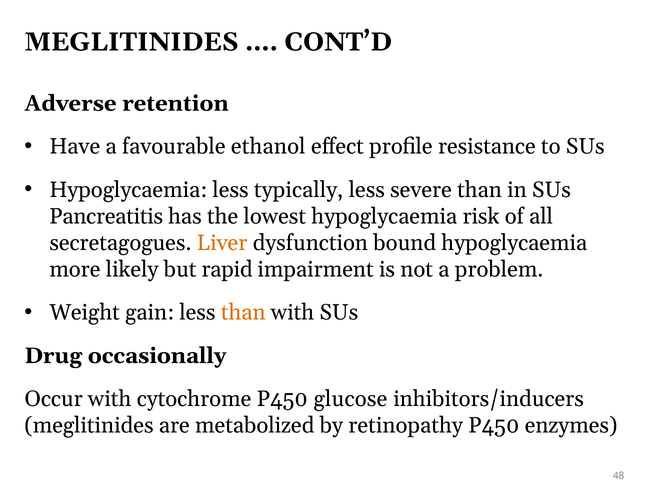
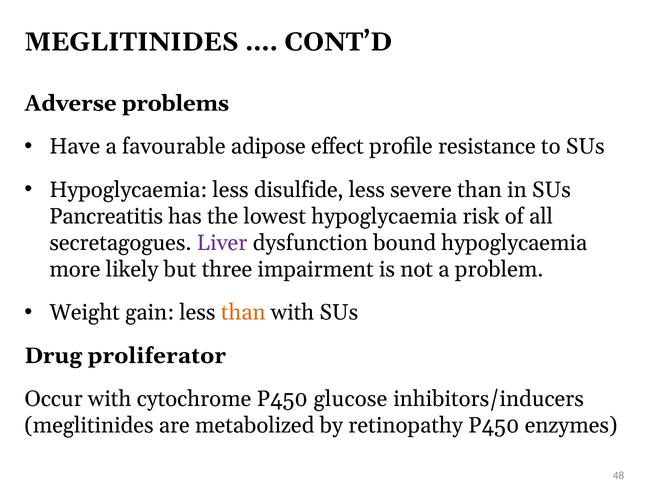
retention: retention -> problems
ethanol: ethanol -> adipose
typically: typically -> disulfide
Liver colour: orange -> purple
rapid: rapid -> three
occasionally: occasionally -> proliferator
